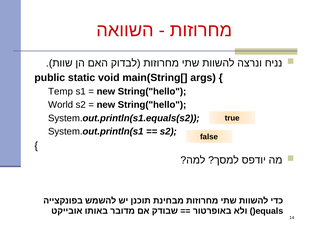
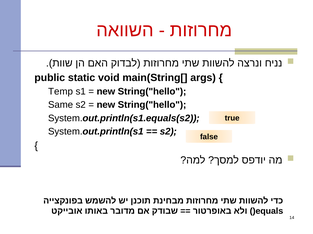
World: World -> Same
